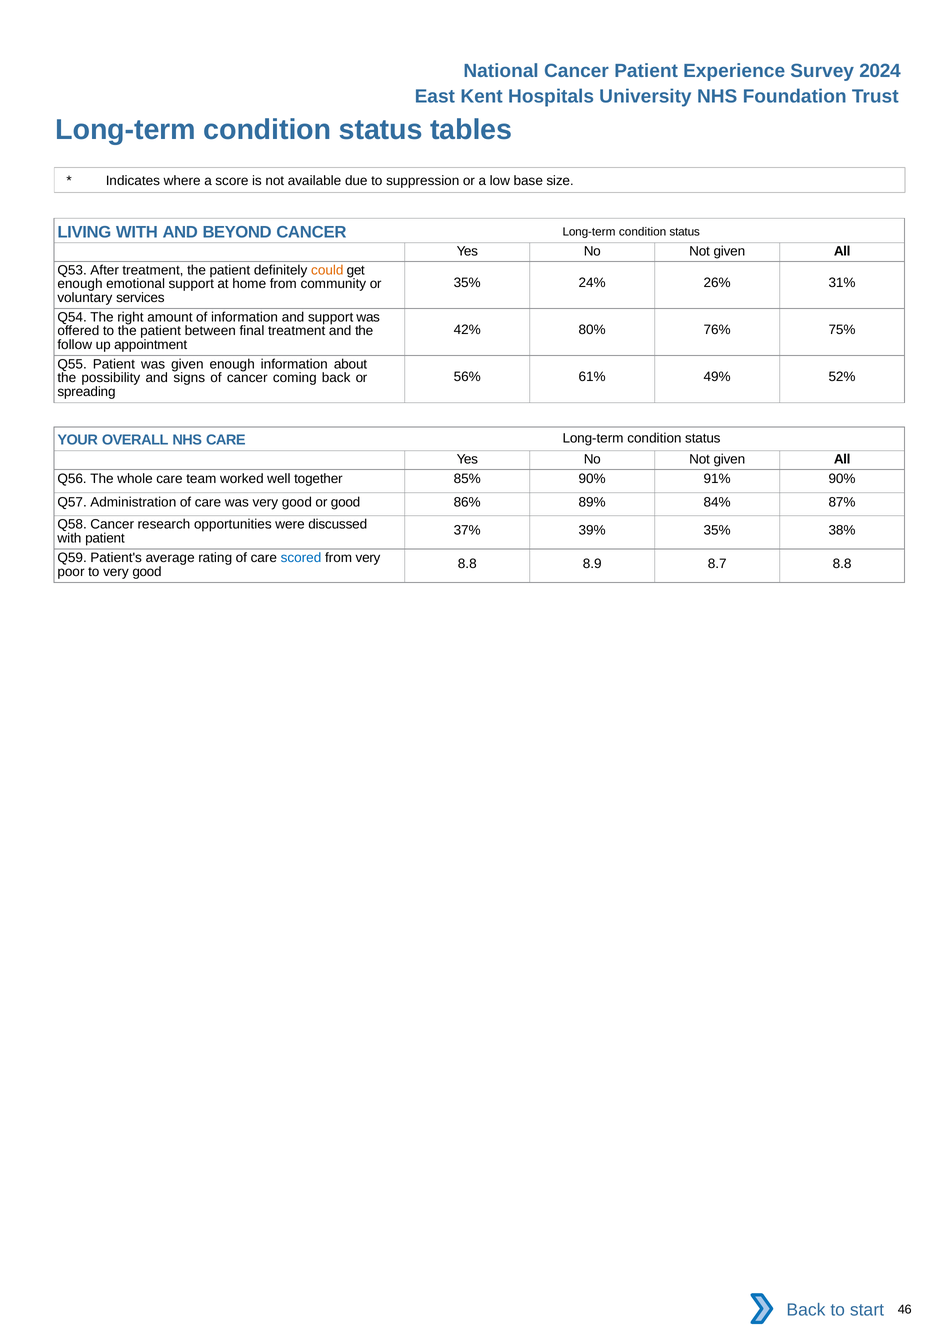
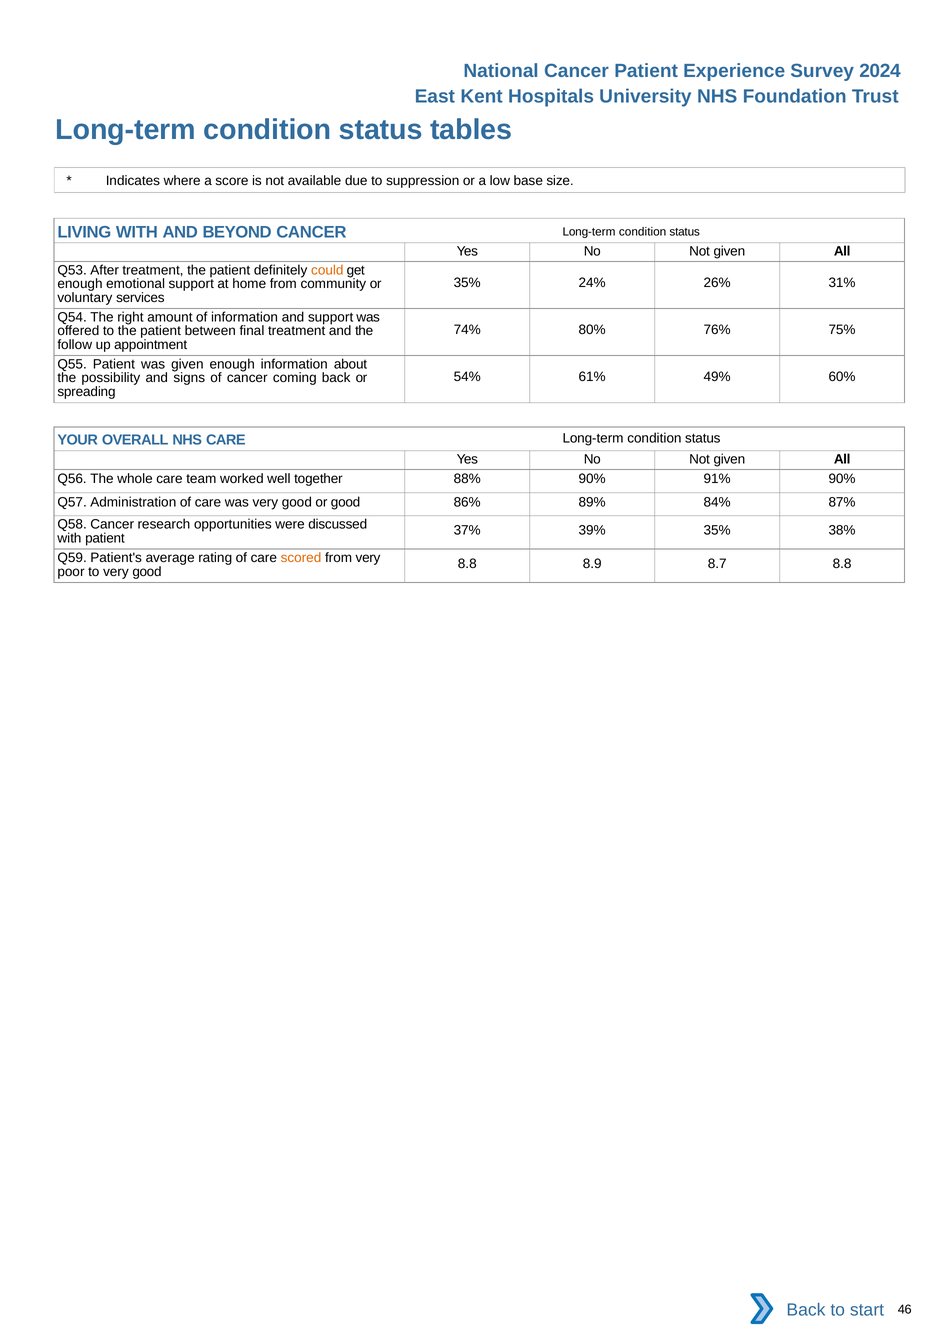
42%: 42% -> 74%
56%: 56% -> 54%
52%: 52% -> 60%
85%: 85% -> 88%
scored colour: blue -> orange
